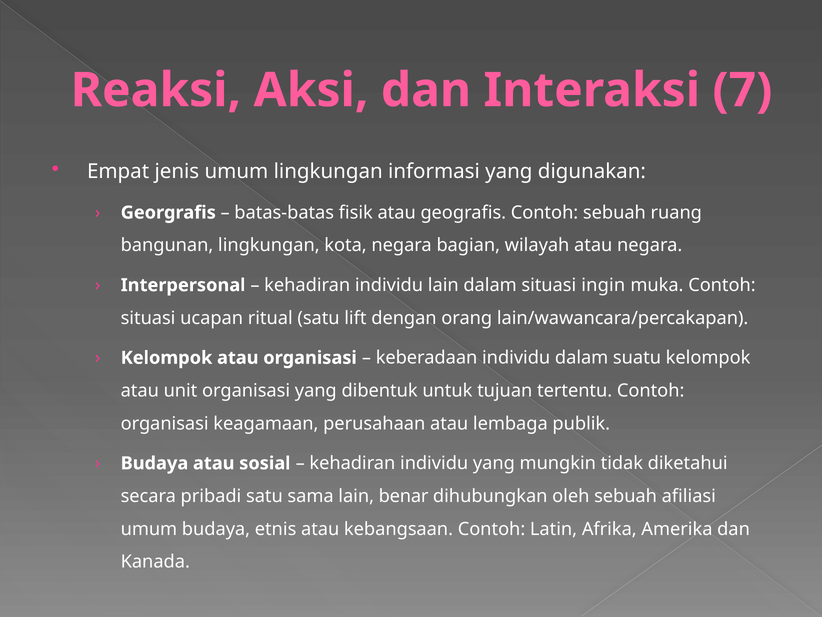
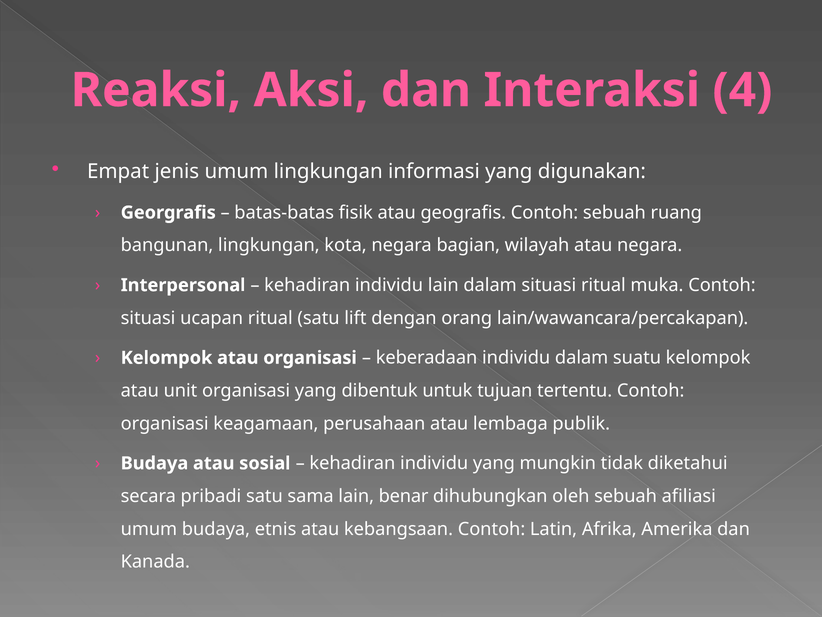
7: 7 -> 4
situasi ingin: ingin -> ritual
